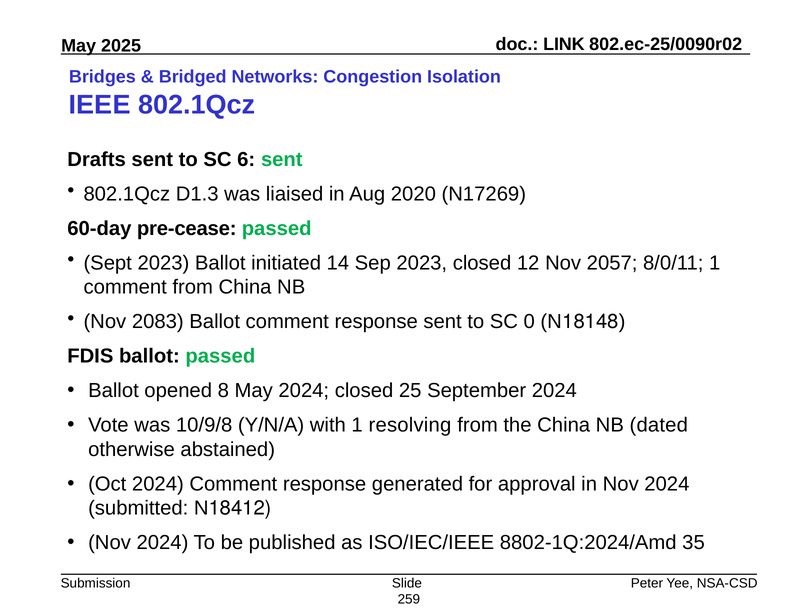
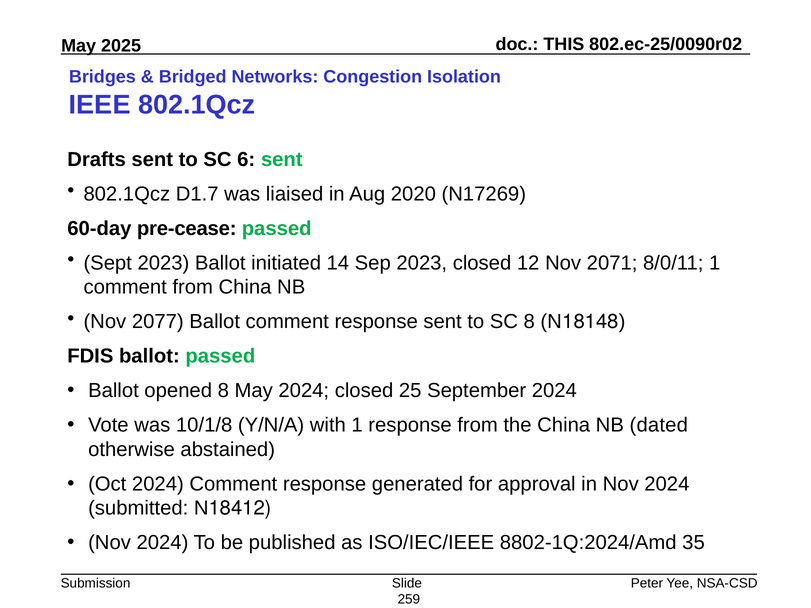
LINK: LINK -> THIS
D1.3: D1.3 -> D1.7
2057: 2057 -> 2071
2083: 2083 -> 2077
SC 0: 0 -> 8
10/9/8: 10/9/8 -> 10/1/8
1 resolving: resolving -> response
